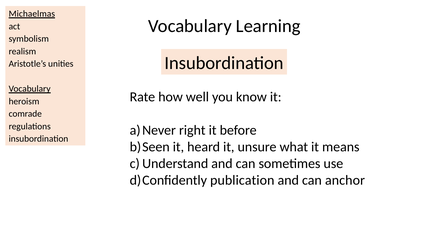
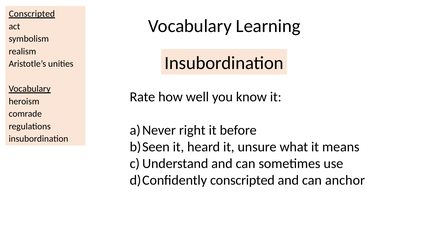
Michaelmas at (32, 14): Michaelmas -> Conscripted
publication at (242, 181): publication -> conscripted
